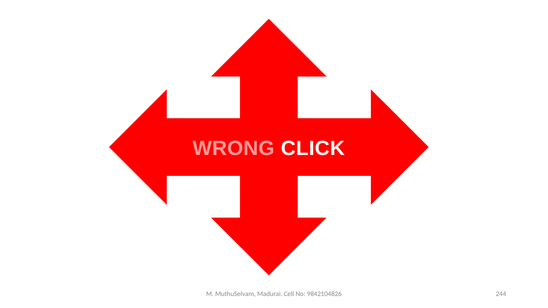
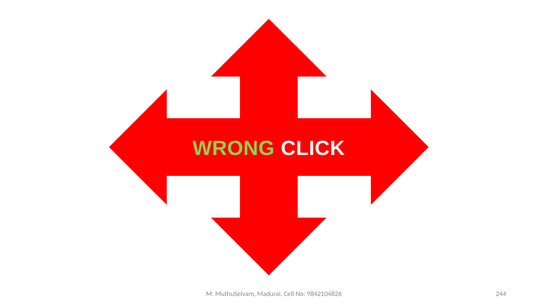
WRONG colour: pink -> light green
